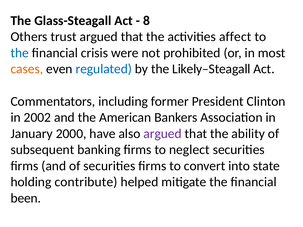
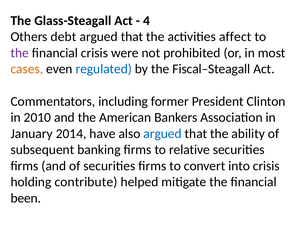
8: 8 -> 4
trust: trust -> debt
the at (20, 53) colour: blue -> purple
Likely–Steagall: Likely–Steagall -> Fiscal–Steagall
2002: 2002 -> 2010
2000: 2000 -> 2014
argued at (163, 134) colour: purple -> blue
neglect: neglect -> relative
into state: state -> crisis
